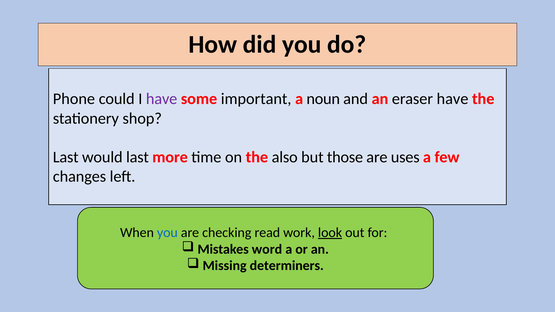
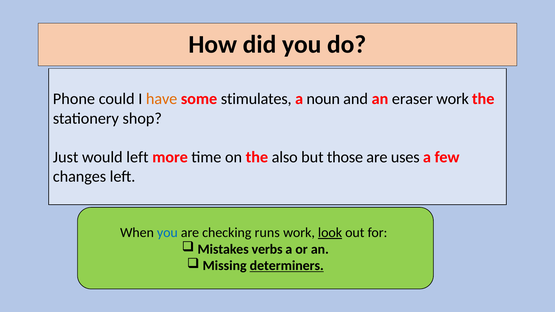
have at (162, 99) colour: purple -> orange
important: important -> stimulates
eraser have: have -> work
Last at (66, 157): Last -> Just
would last: last -> left
read: read -> runs
word: word -> verbs
determiners underline: none -> present
